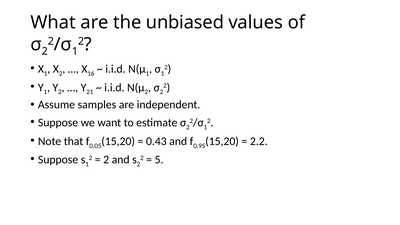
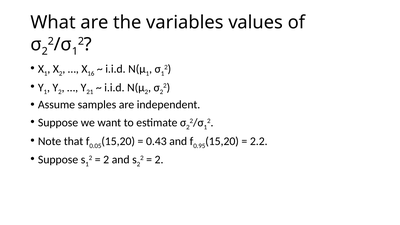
unbiased: unbiased -> variables
5 at (159, 160): 5 -> 2
